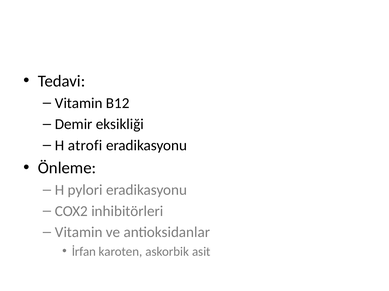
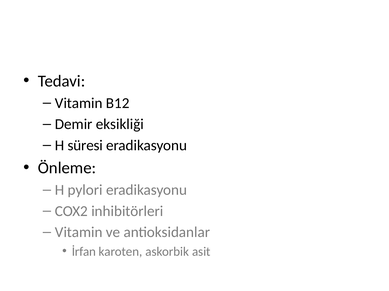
atrofi: atrofi -> süresi
